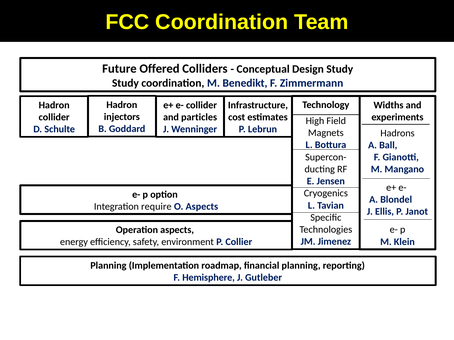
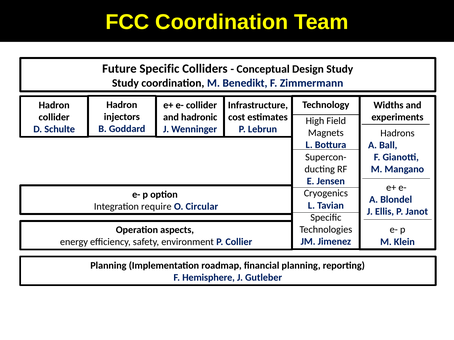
Future Offered: Offered -> Specific
particles: particles -> hadronic
O Aspects: Aspects -> Circular
